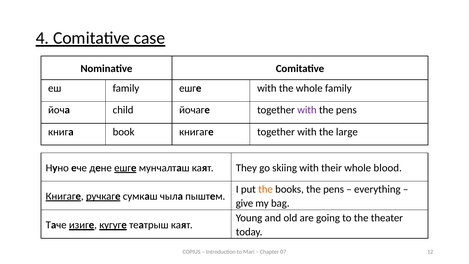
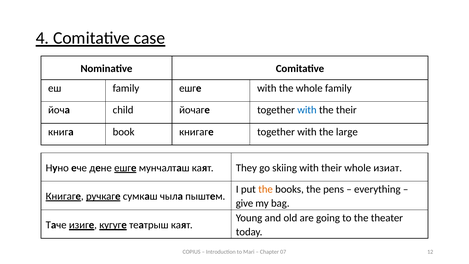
with at (307, 110) colour: purple -> blue
pens at (346, 110): pens -> their
blood: blood -> изиат
